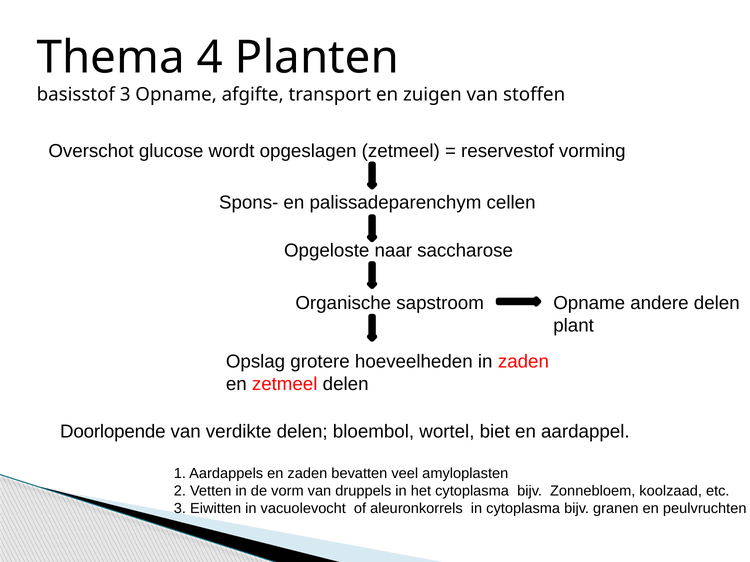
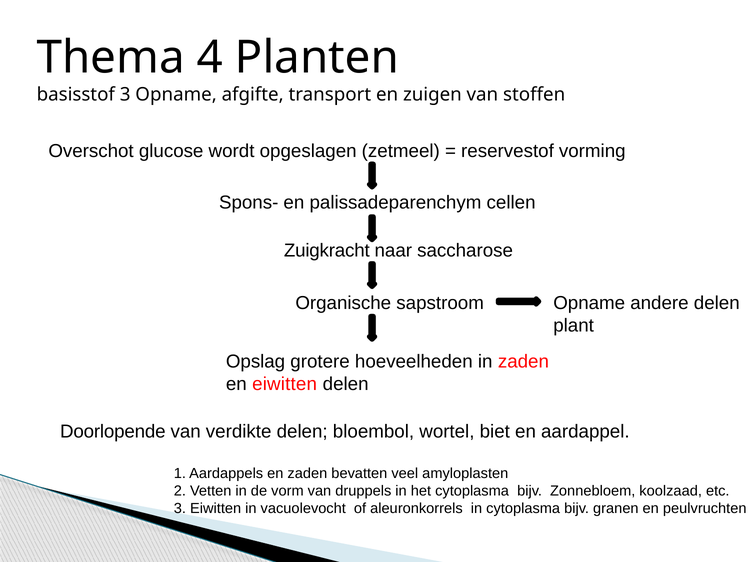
Opgeloste: Opgeloste -> Zuigkracht
en zetmeel: zetmeel -> eiwitten
